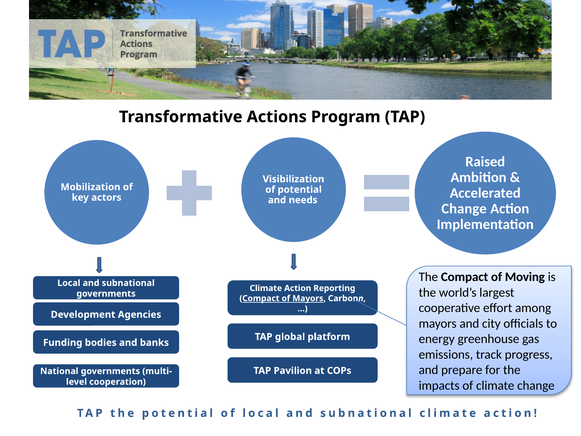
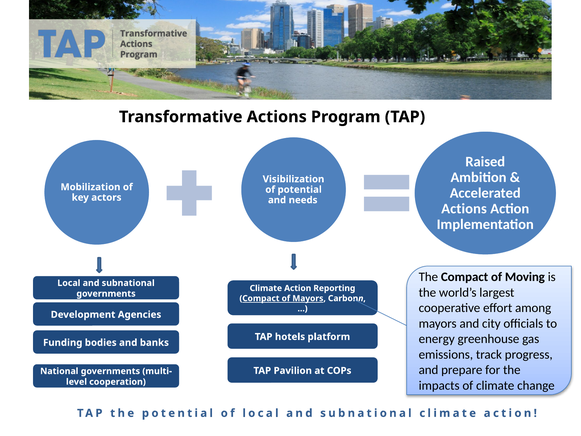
Change at (464, 209): Change -> Actions
global: global -> hotels
